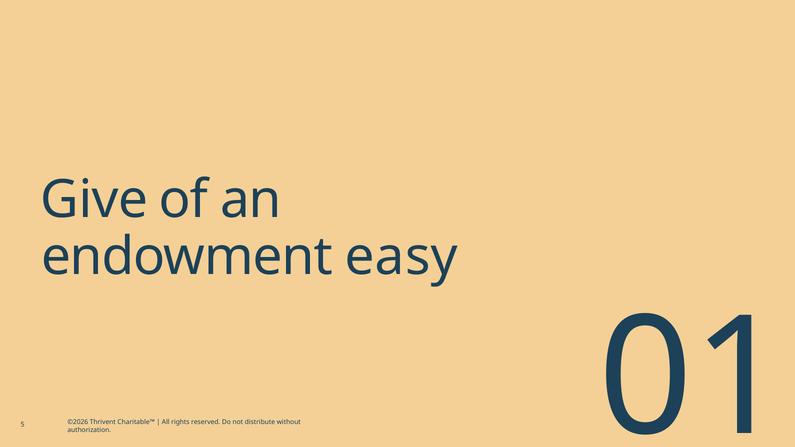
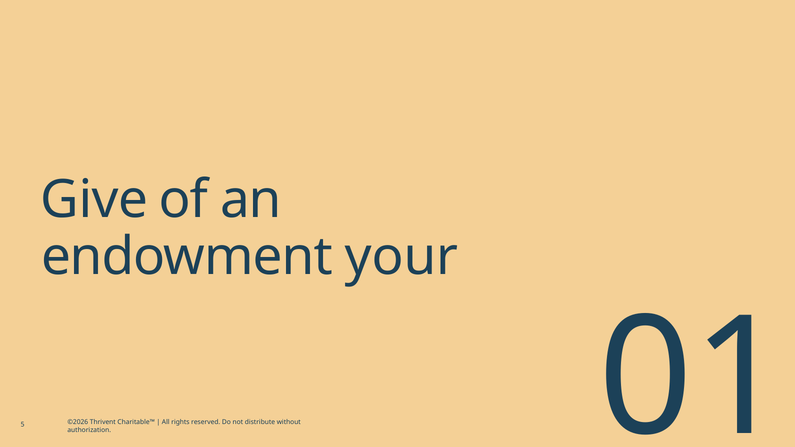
easy: easy -> your
